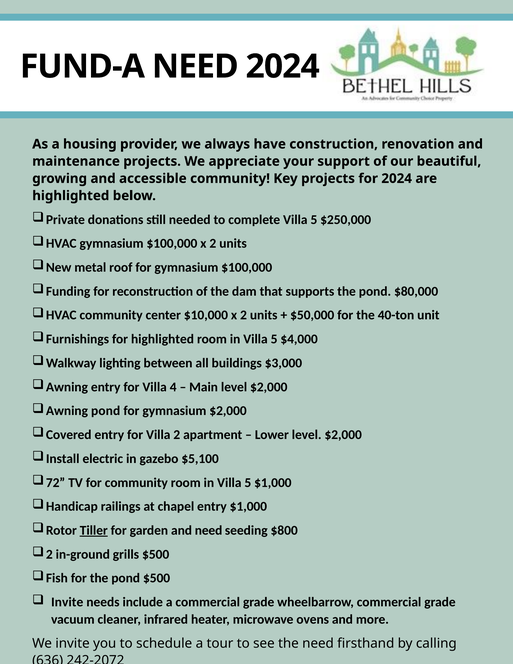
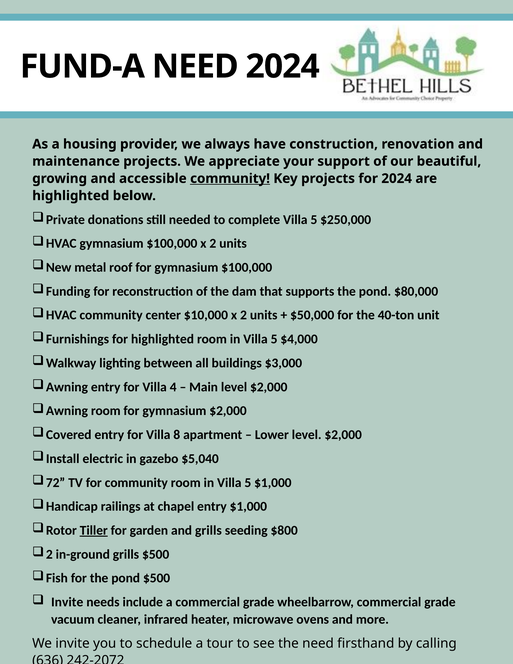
community at (230, 178) underline: none -> present
pond at (106, 411): pond -> room
Villa 2: 2 -> 8
$5,100: $5,100 -> $5,040
and need: need -> grills
